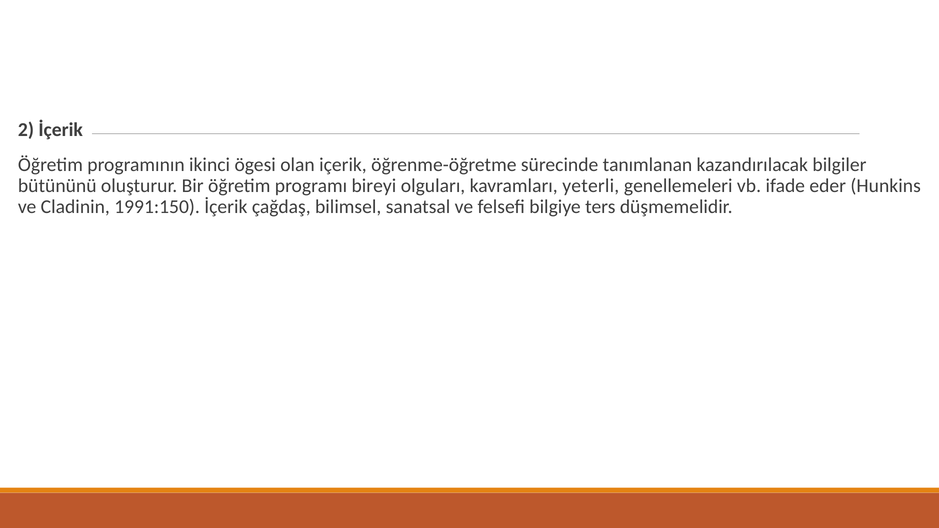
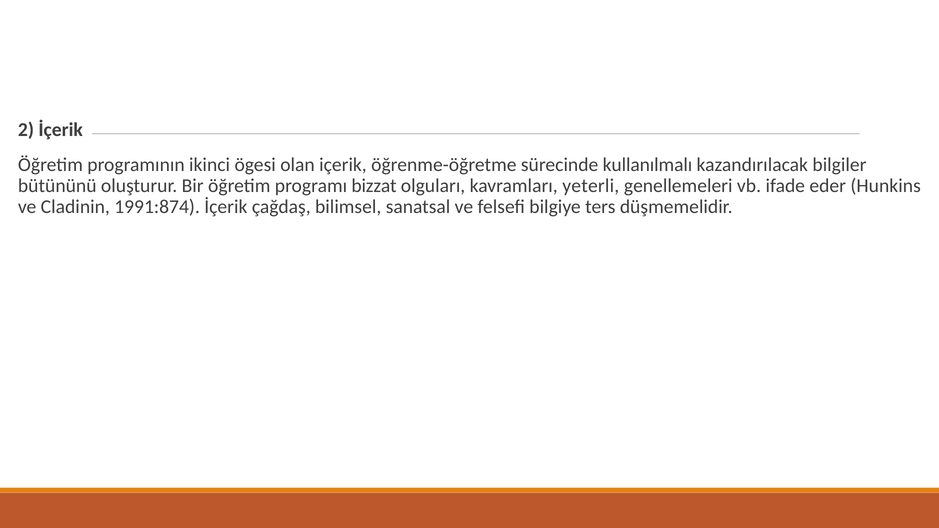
tanımlanan: tanımlanan -> kullanılmalı
bireyi: bireyi -> bizzat
1991:150: 1991:150 -> 1991:874
